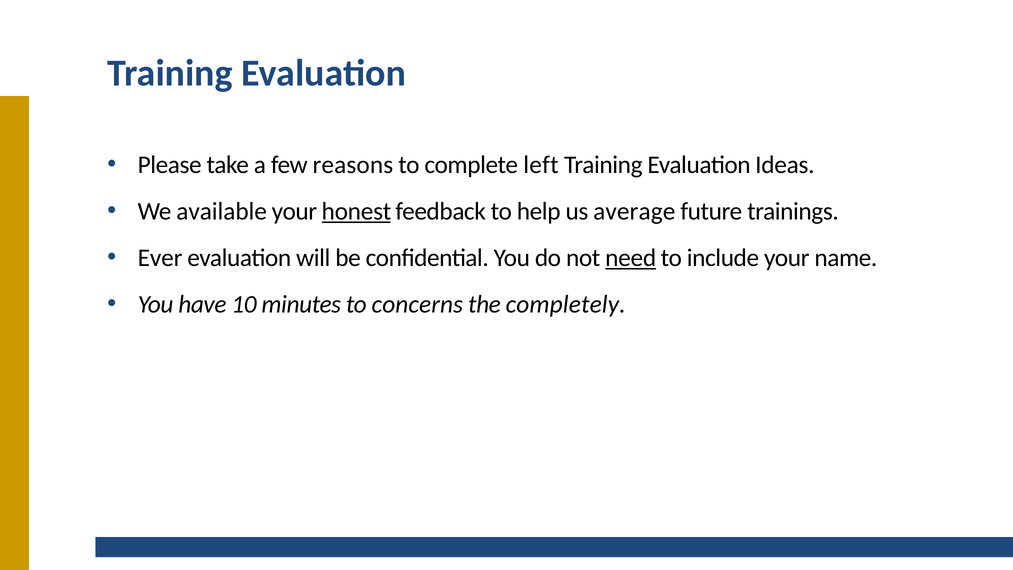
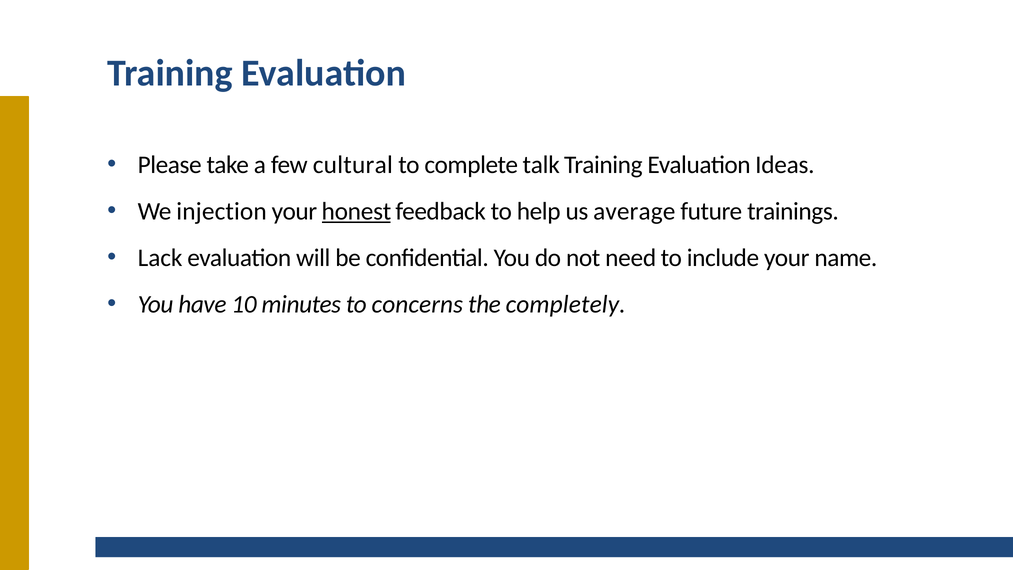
reasons: reasons -> cultural
left: left -> talk
available: available -> injection
Ever: Ever -> Lack
need underline: present -> none
